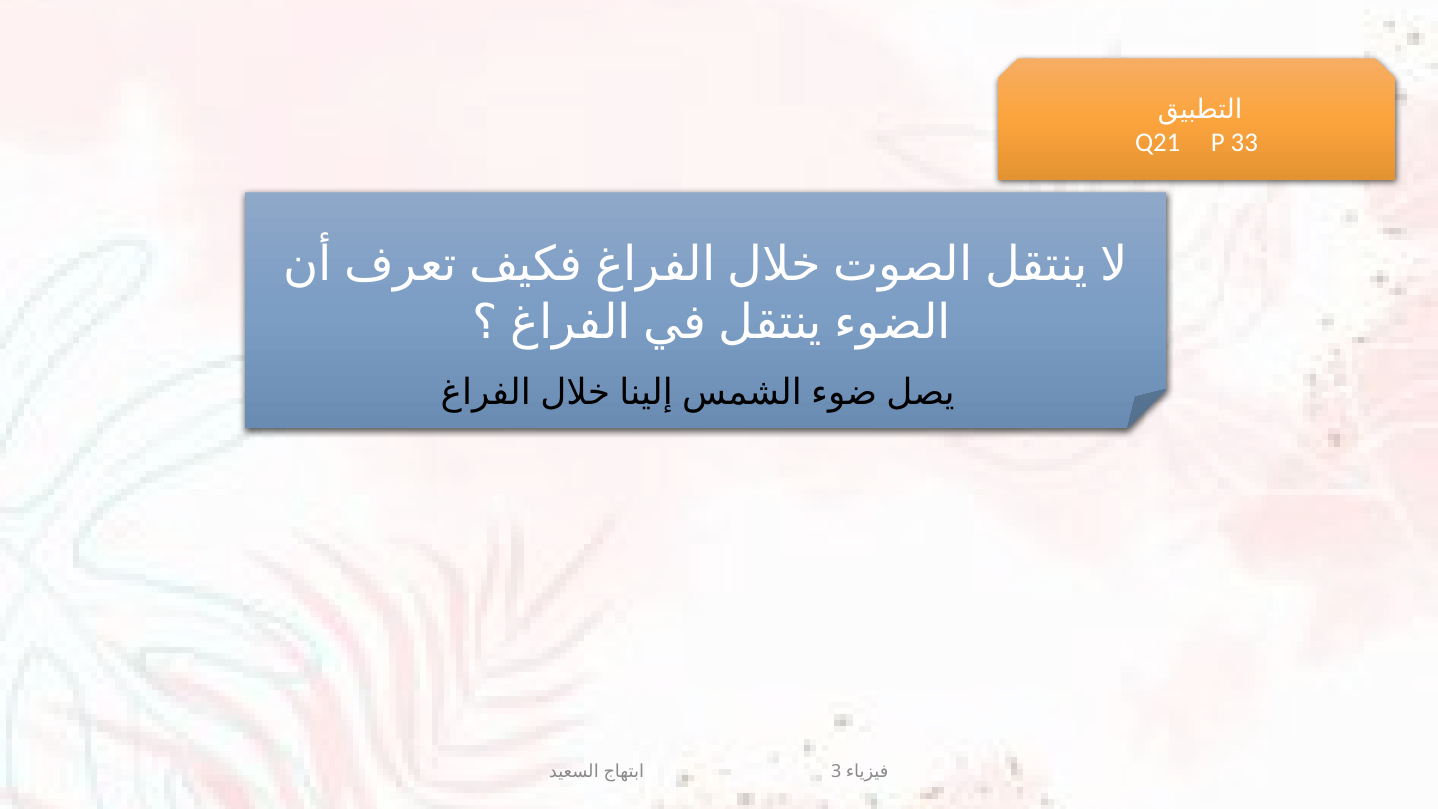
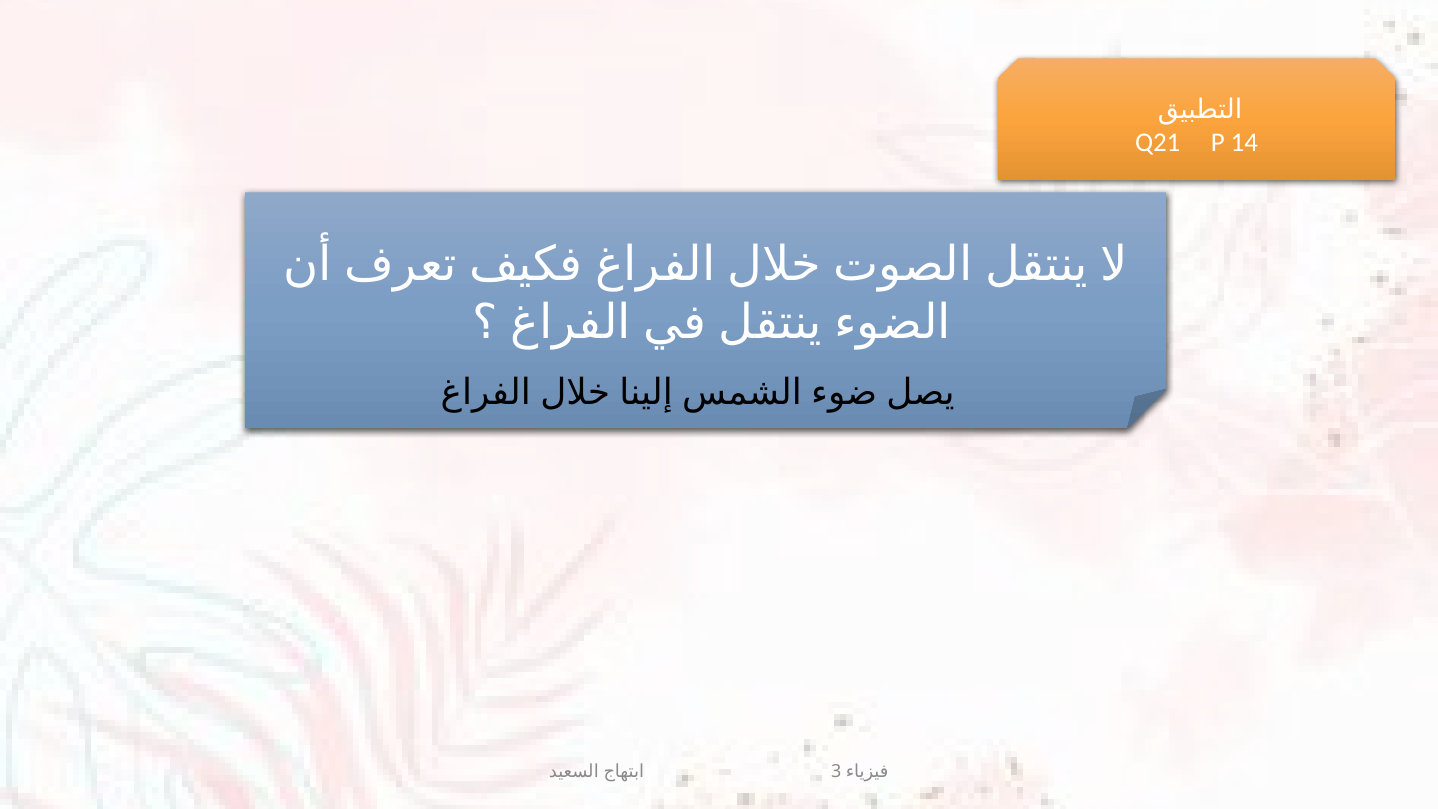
33: 33 -> 14
